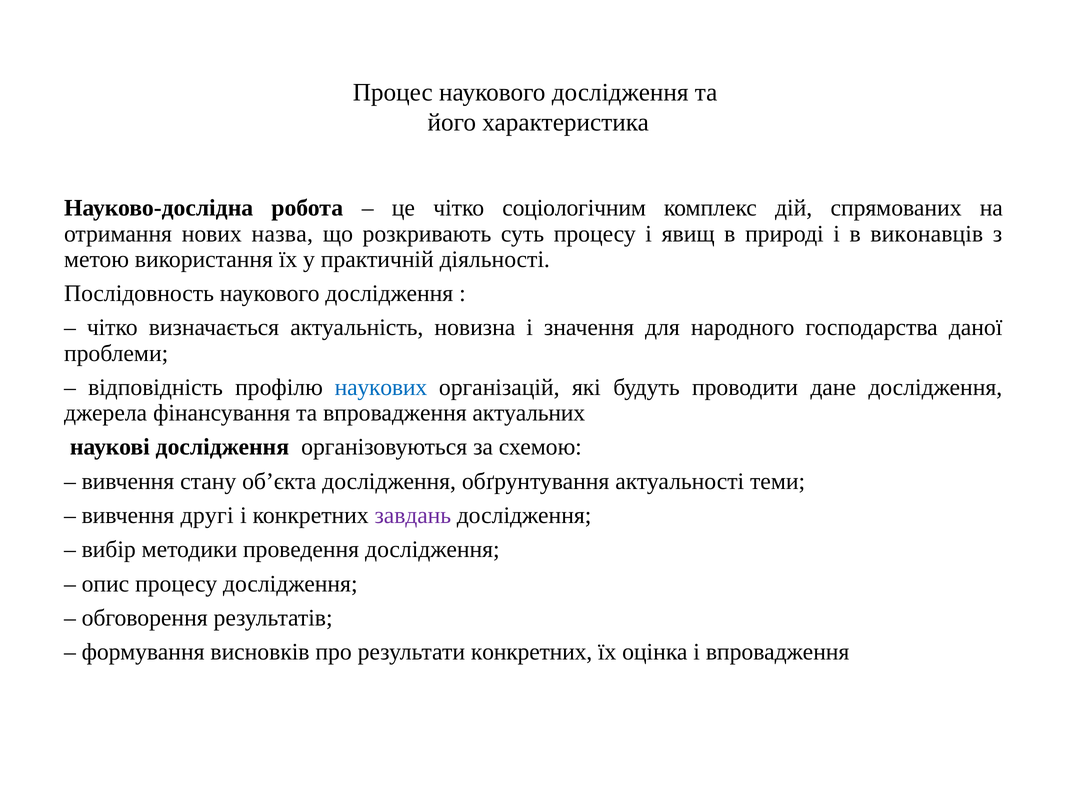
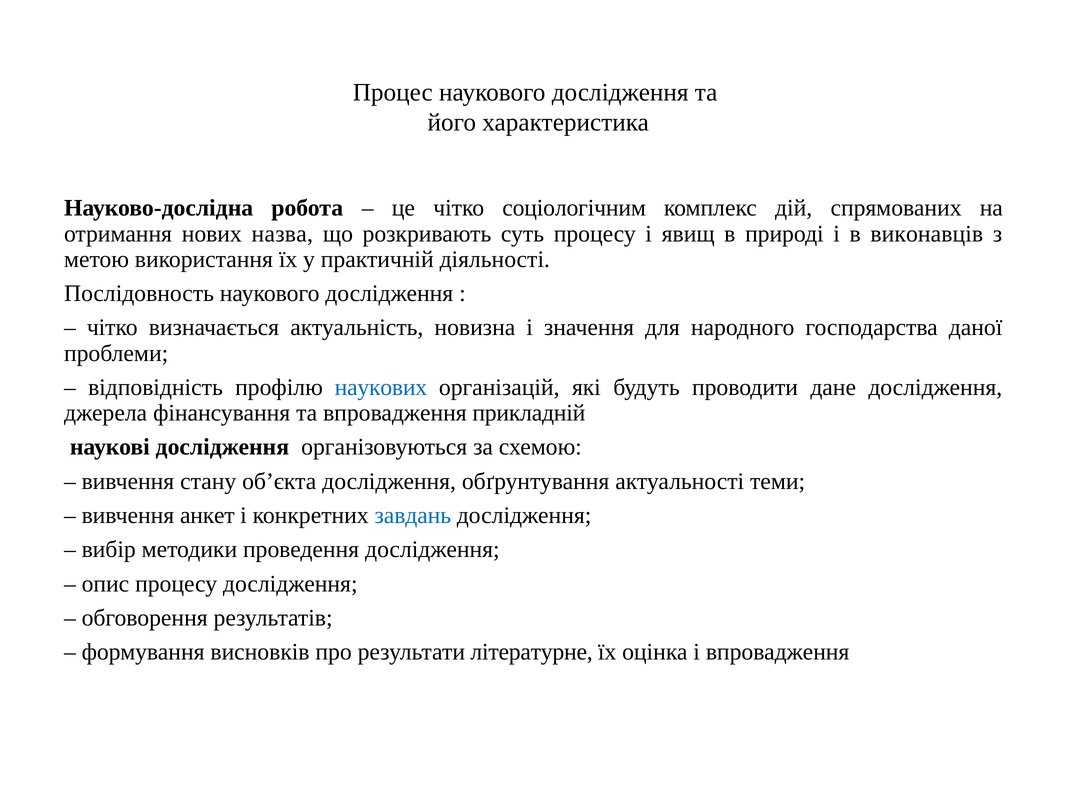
актуальних: актуальних -> прикладній
другі: другі -> анкет
завдань colour: purple -> blue
результати конкретних: конкретних -> літературне
